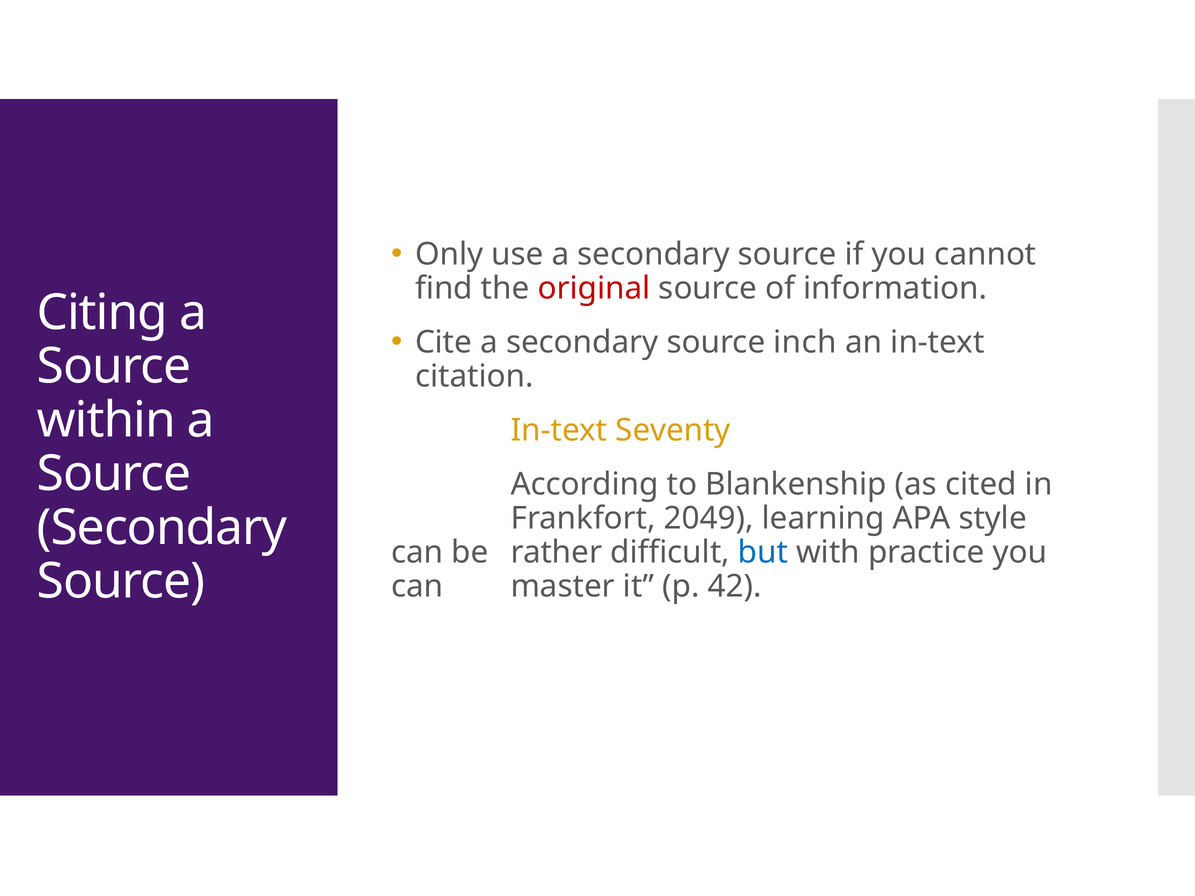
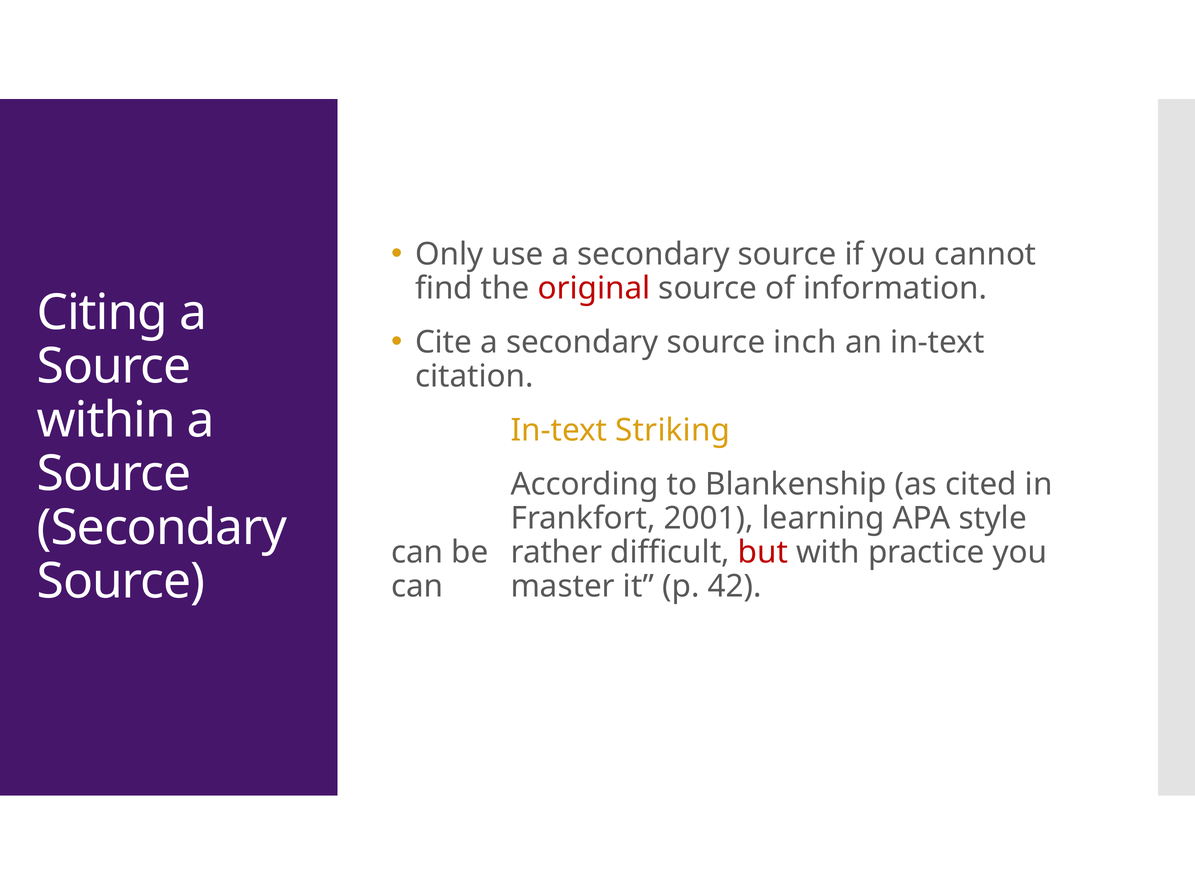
Seventy: Seventy -> Striking
2049: 2049 -> 2001
but colour: blue -> red
